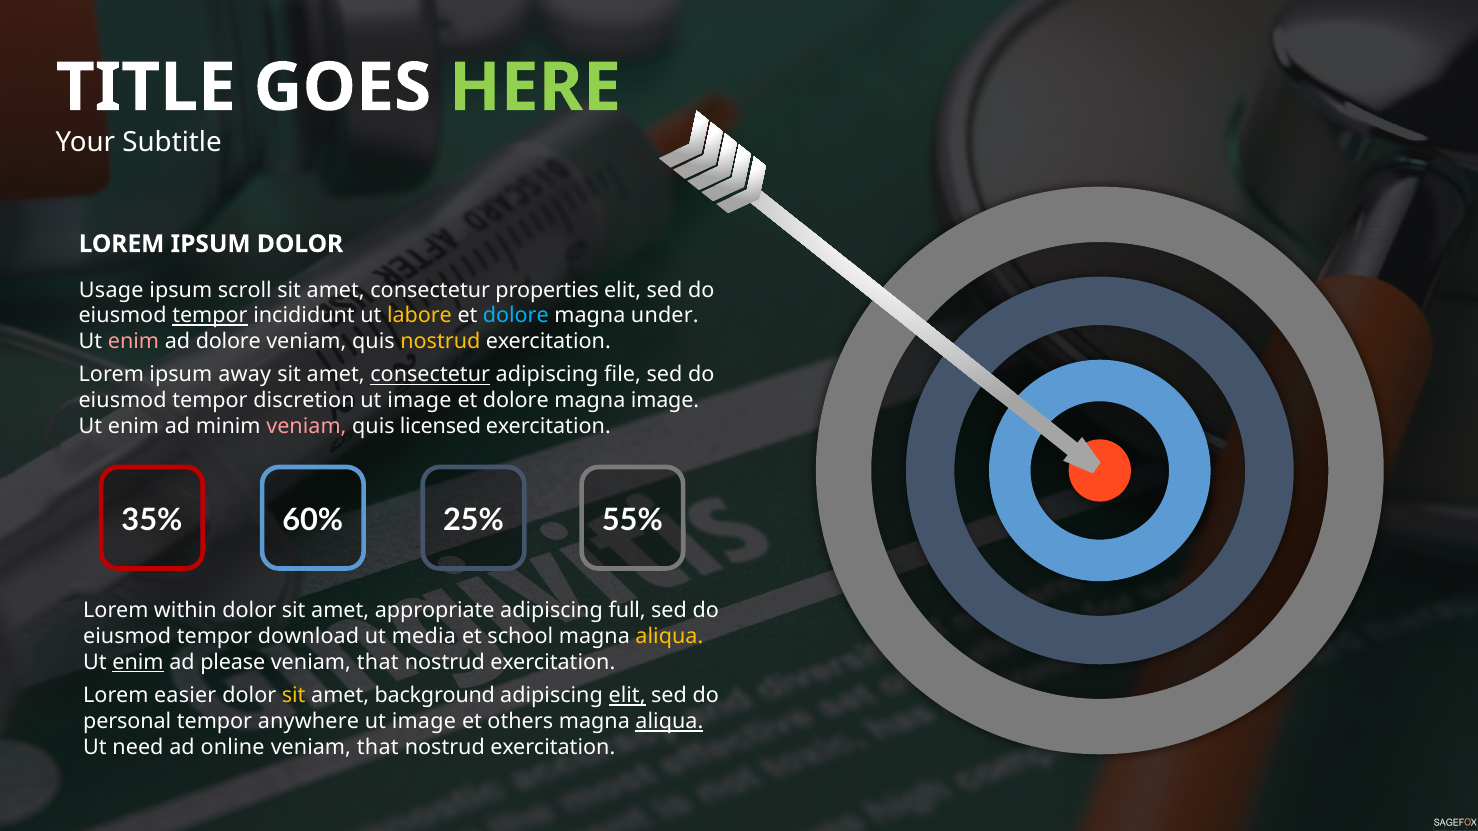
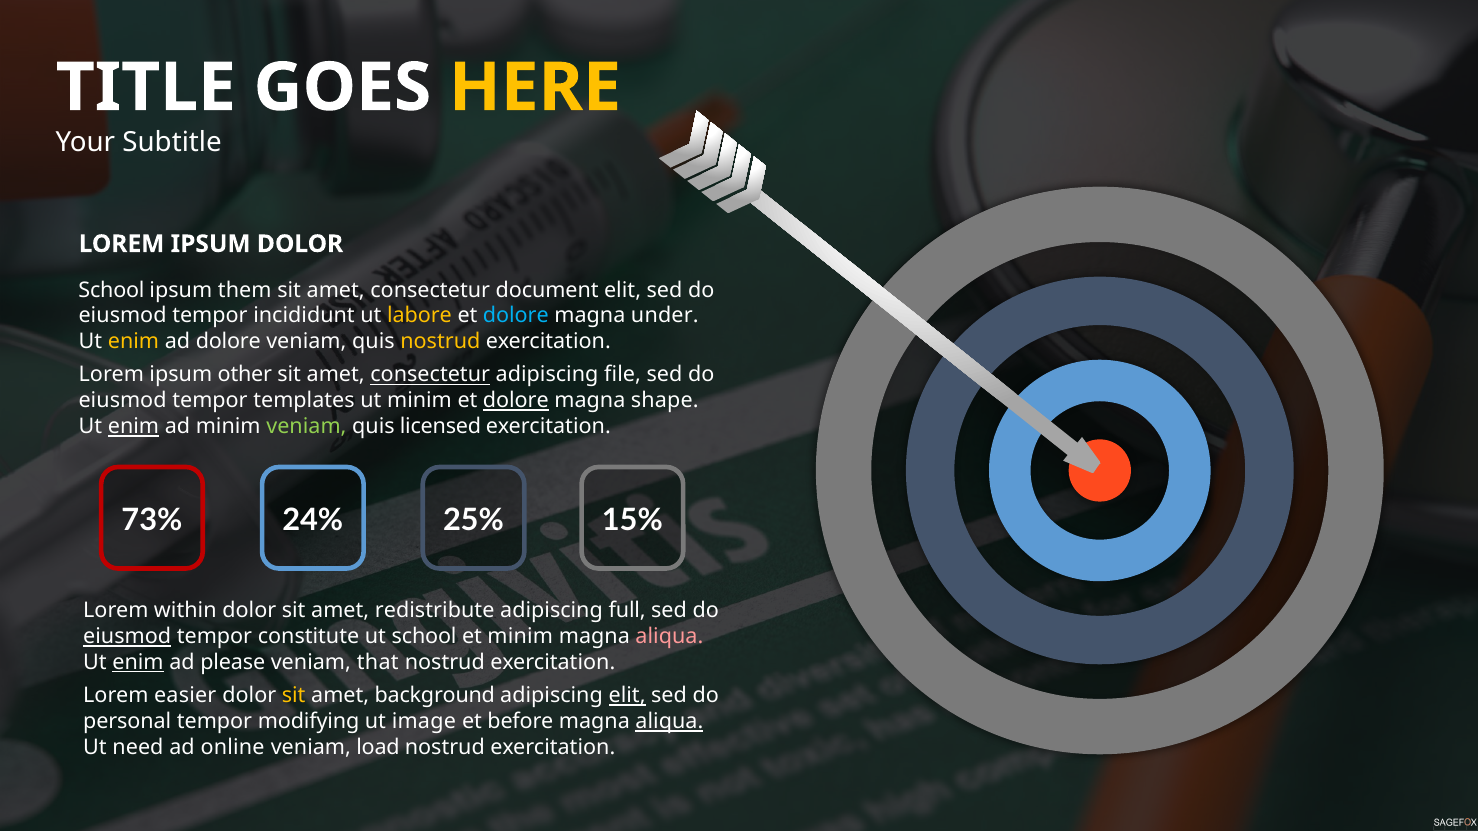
HERE colour: light green -> yellow
Usage at (111, 290): Usage -> School
scroll: scroll -> them
properties: properties -> document
tempor at (210, 316) underline: present -> none
enim at (133, 342) colour: pink -> yellow
away: away -> other
discretion: discretion -> templates
image at (419, 401): image -> minim
dolore at (516, 401) underline: none -> present
magna image: image -> shape
enim at (133, 427) underline: none -> present
veniam at (306, 427) colour: pink -> light green
35%: 35% -> 73%
60%: 60% -> 24%
55%: 55% -> 15%
appropriate: appropriate -> redistribute
eiusmod at (127, 637) underline: none -> present
download: download -> constitute
ut media: media -> school
et school: school -> minim
aliqua at (669, 637) colour: yellow -> pink
anywhere: anywhere -> modifying
others: others -> before
that at (378, 748): that -> load
